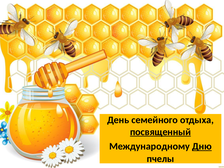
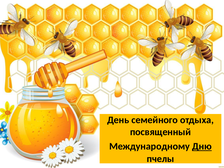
посвященный underline: present -> none
